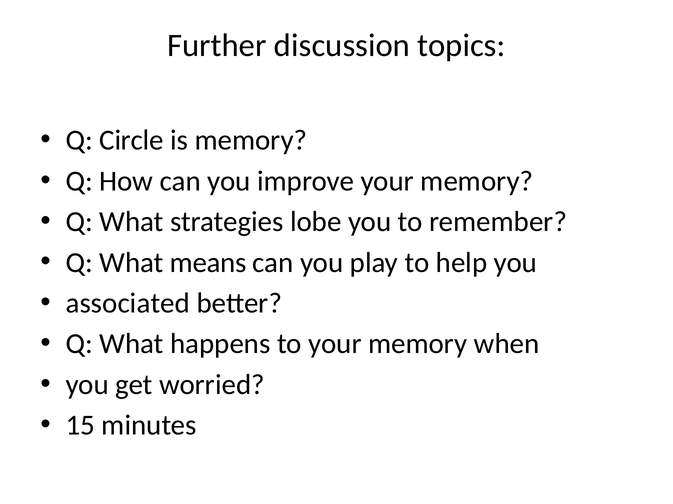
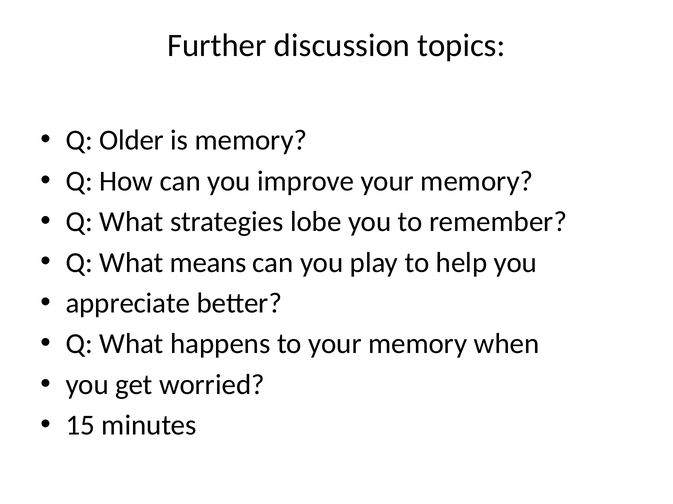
Circle: Circle -> Older
associated: associated -> appreciate
